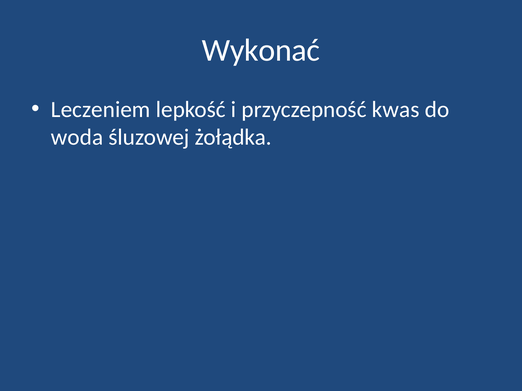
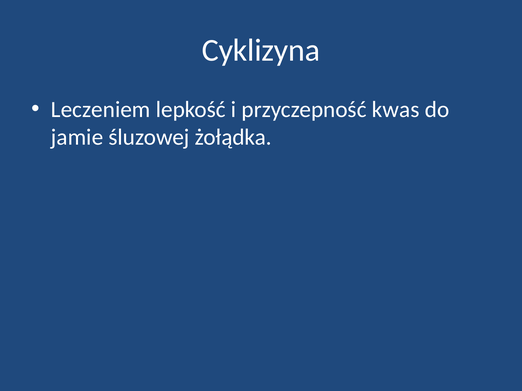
Wykonać: Wykonać -> Cyklizyna
woda: woda -> jamie
